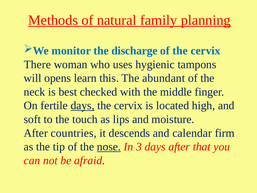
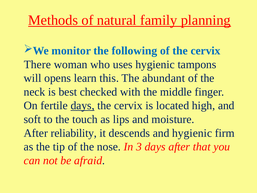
discharge: discharge -> following
countries: countries -> reliability
and calendar: calendar -> hygienic
nose underline: present -> none
